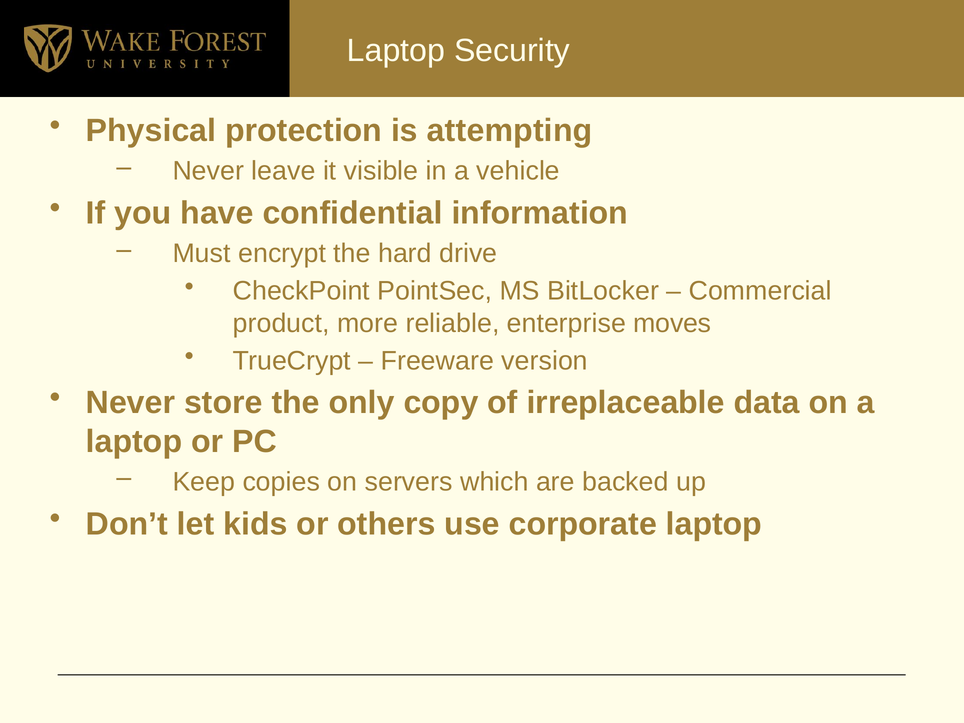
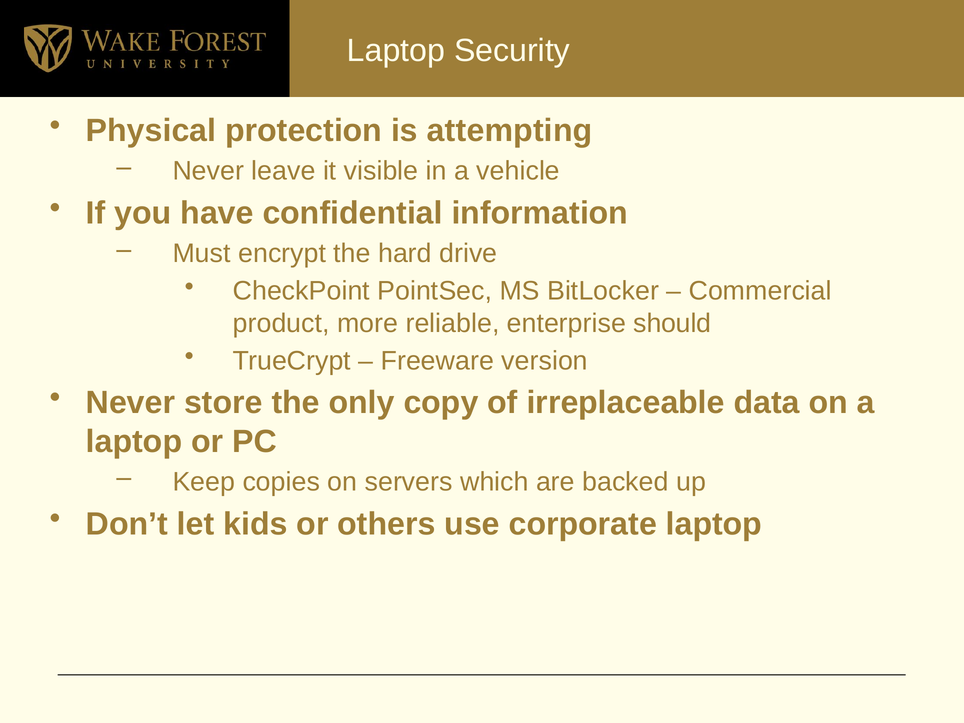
moves: moves -> should
